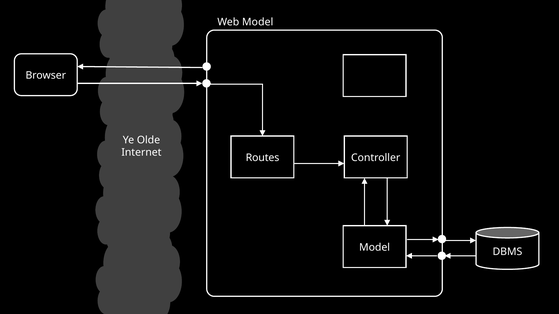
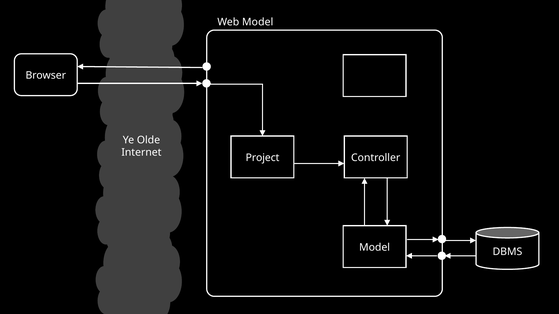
Routes: Routes -> Project
